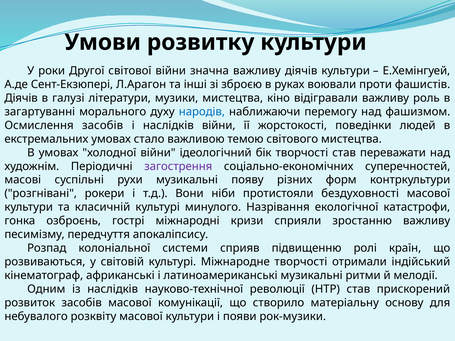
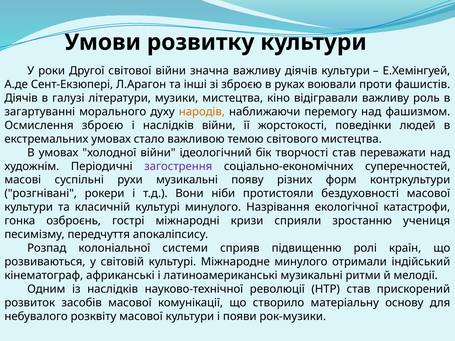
народів colour: blue -> orange
Осмислення засобів: засобів -> зброєю
зростанню важливу: важливу -> учениця
Міжнародне творчості: творчості -> минулого
